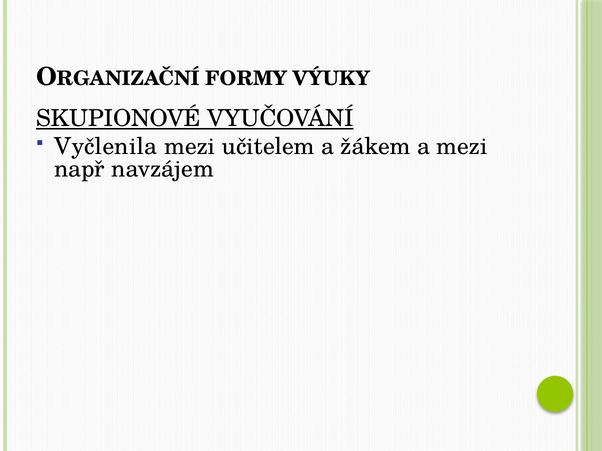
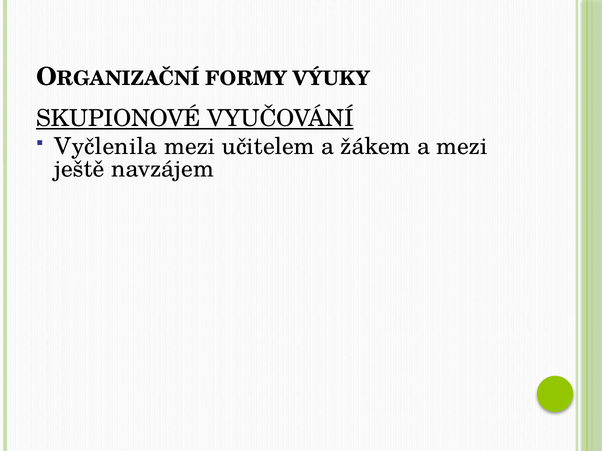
např: např -> ještě
